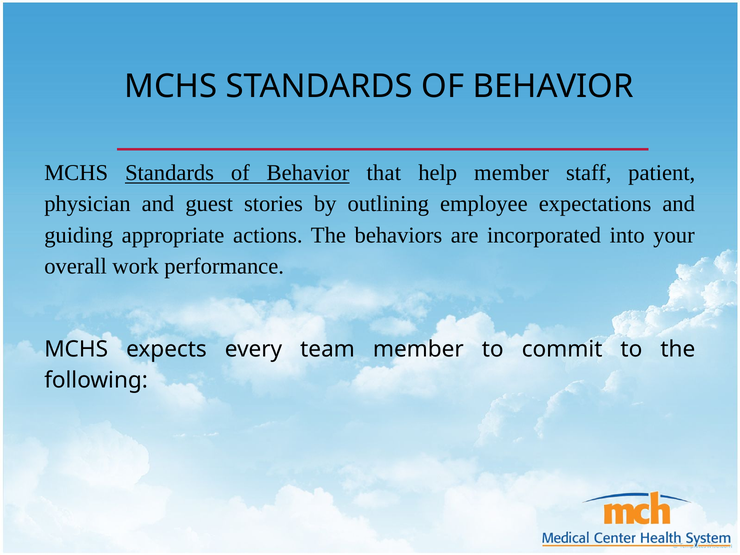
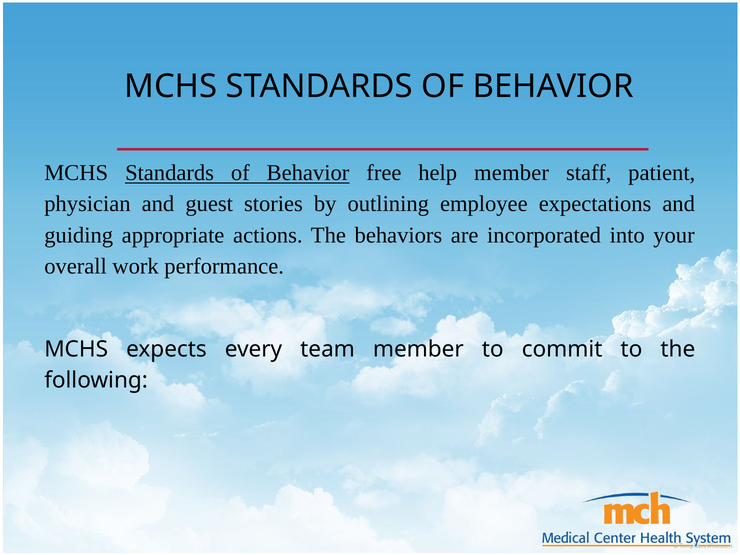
that: that -> free
